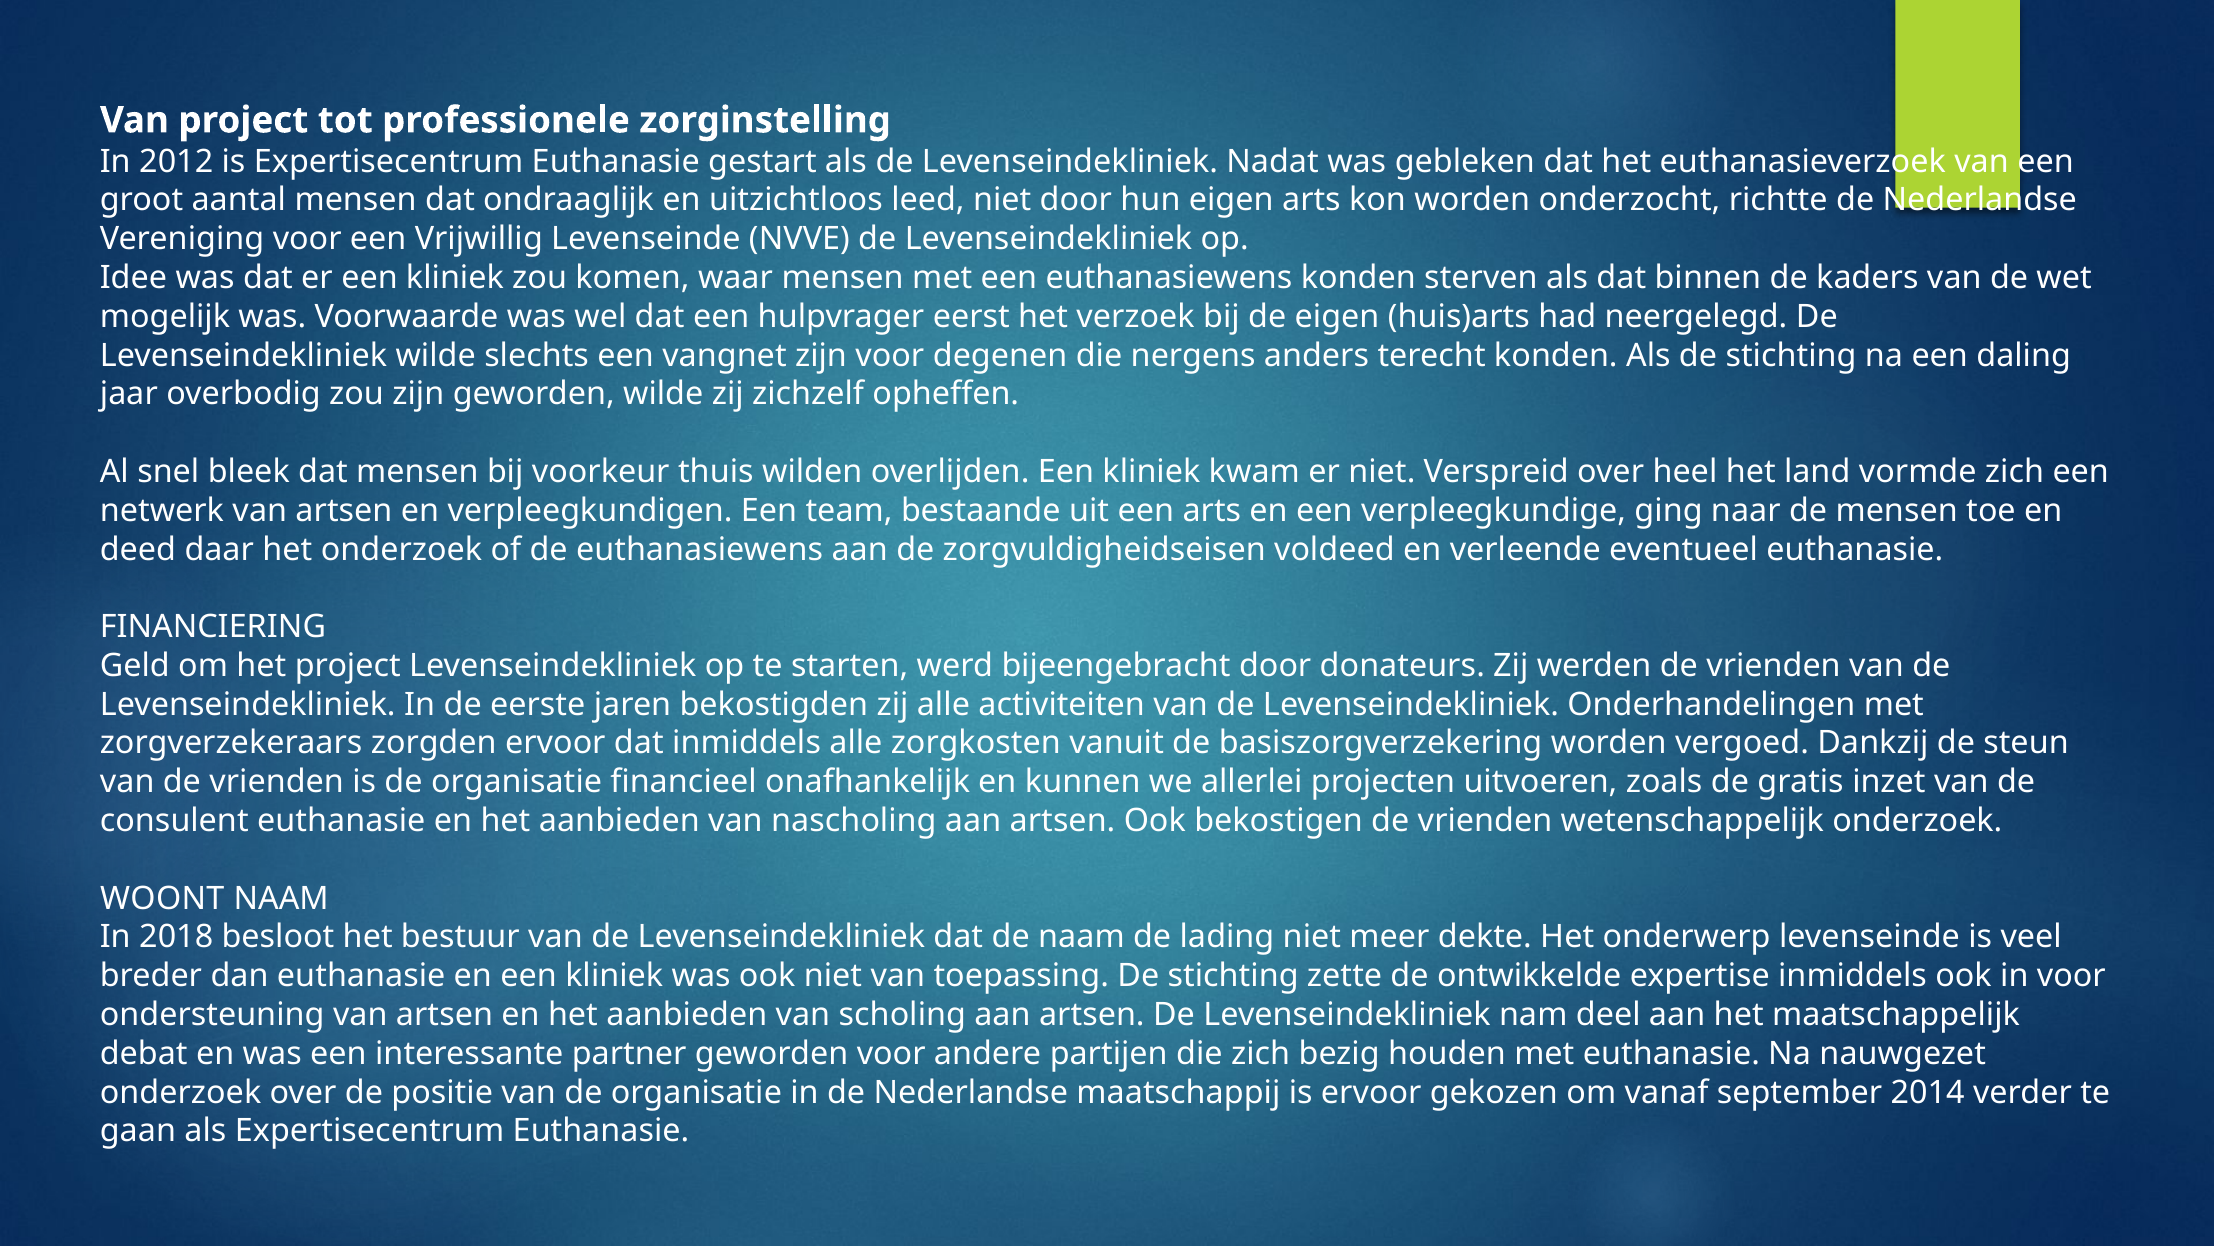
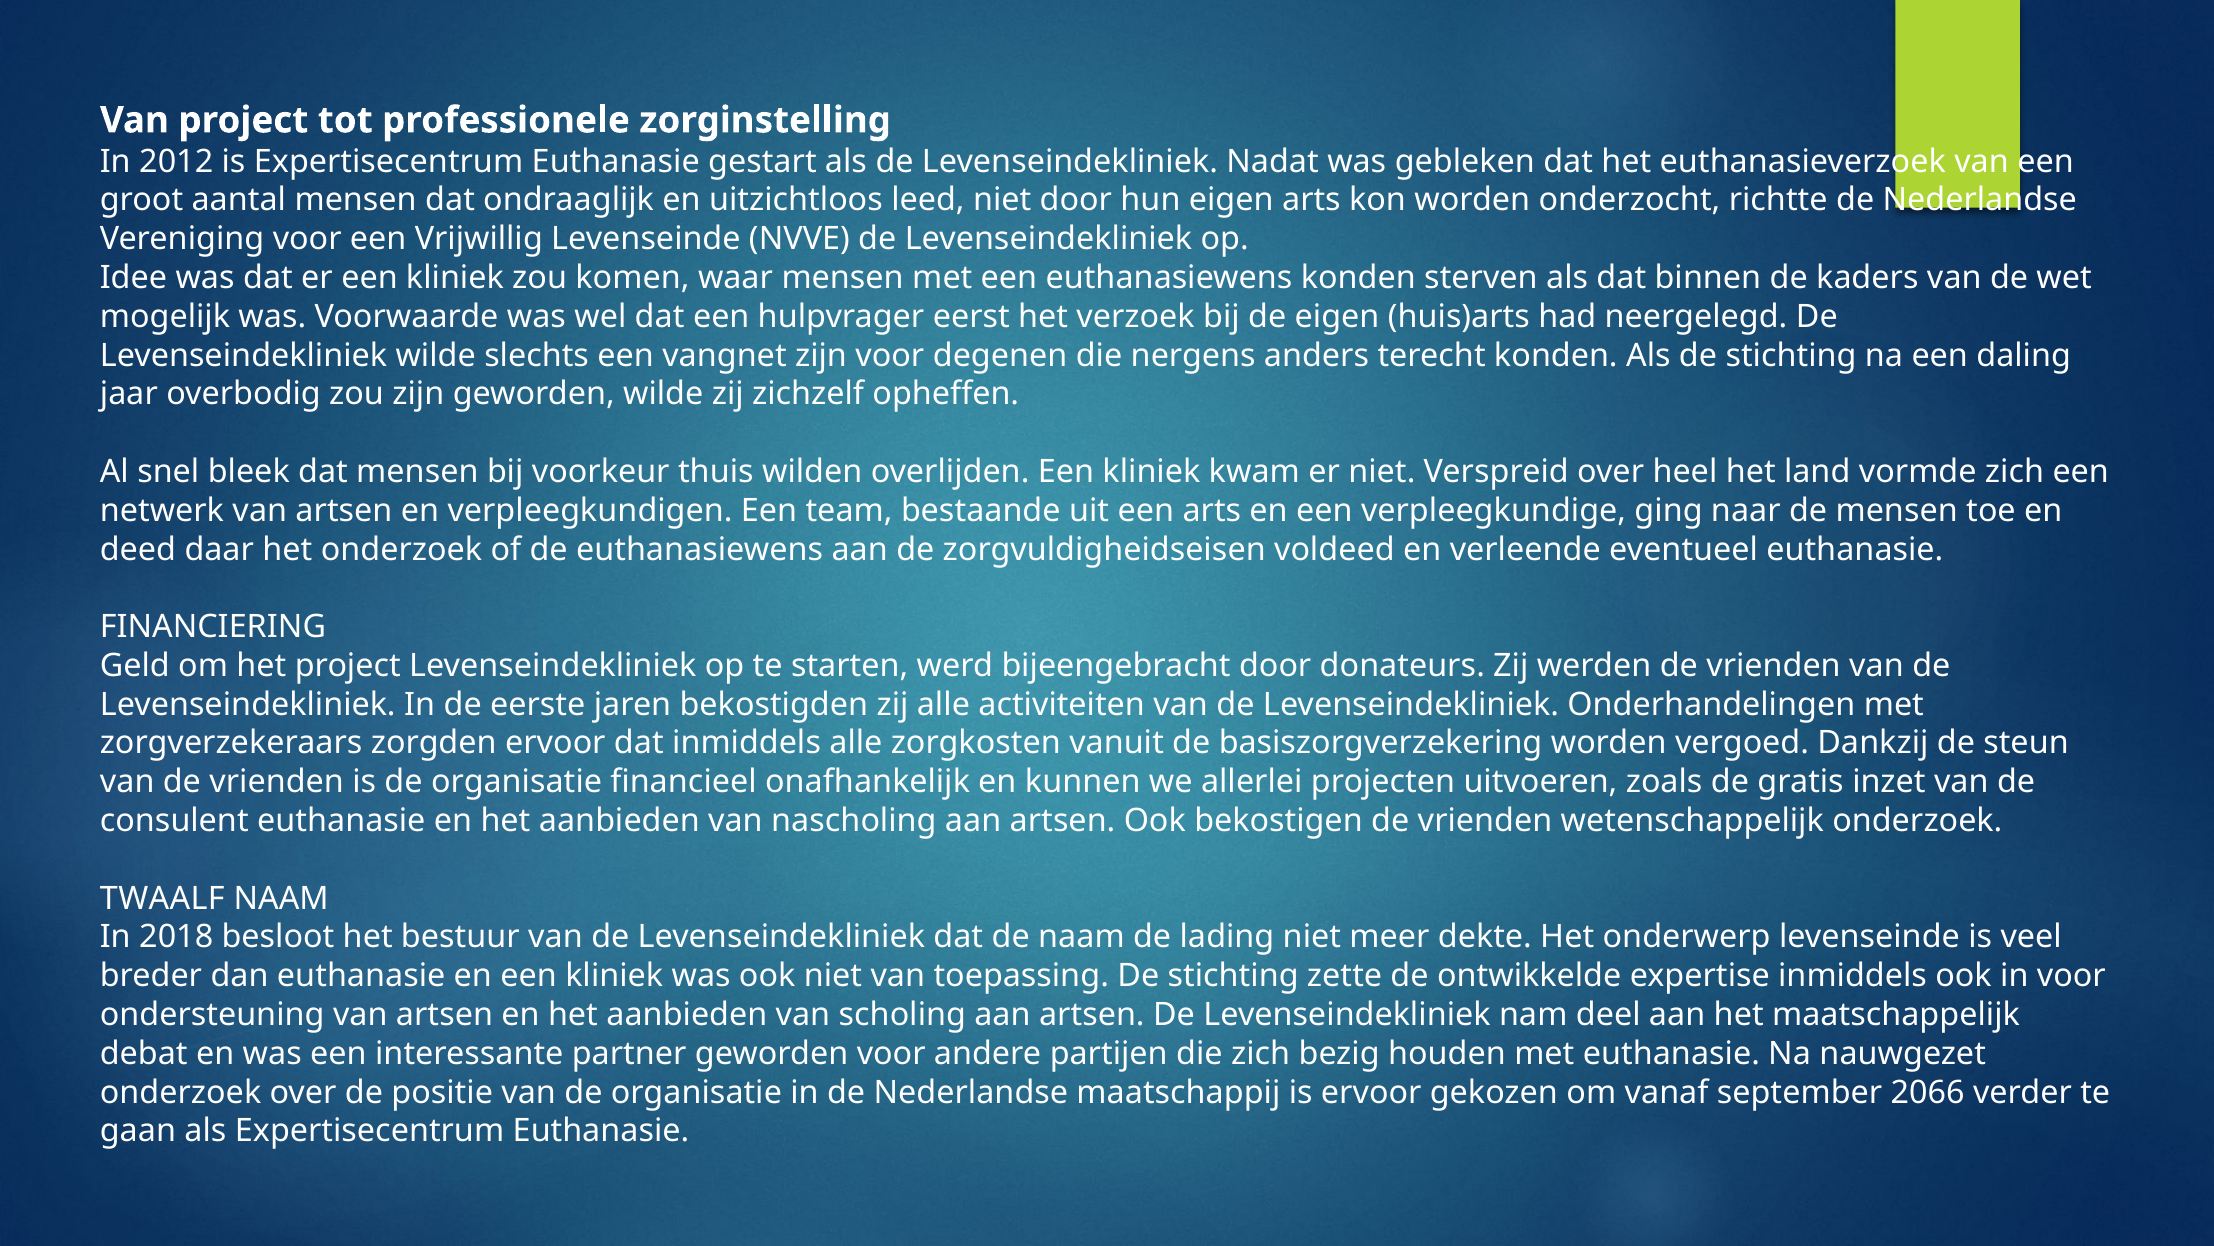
WOONT: WOONT -> TWAALF
2014: 2014 -> 2066
